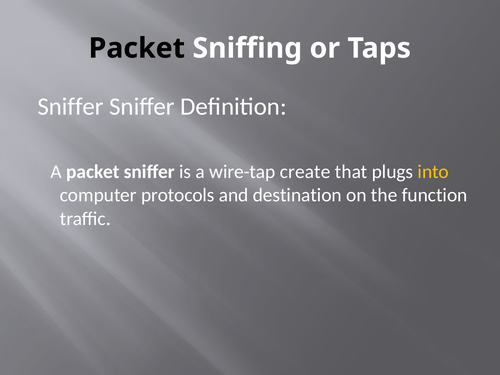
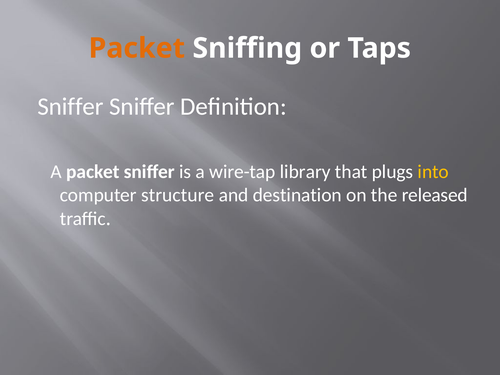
Packet at (137, 48) colour: black -> orange
create: create -> library
protocols: protocols -> structure
function: function -> released
